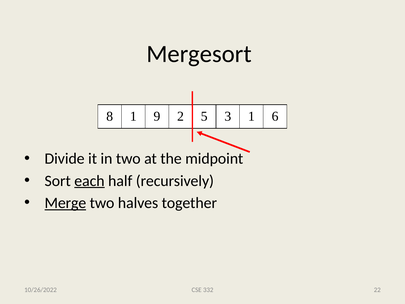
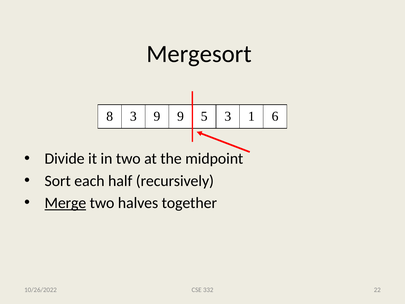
8 1: 1 -> 3
9 2: 2 -> 9
each underline: present -> none
